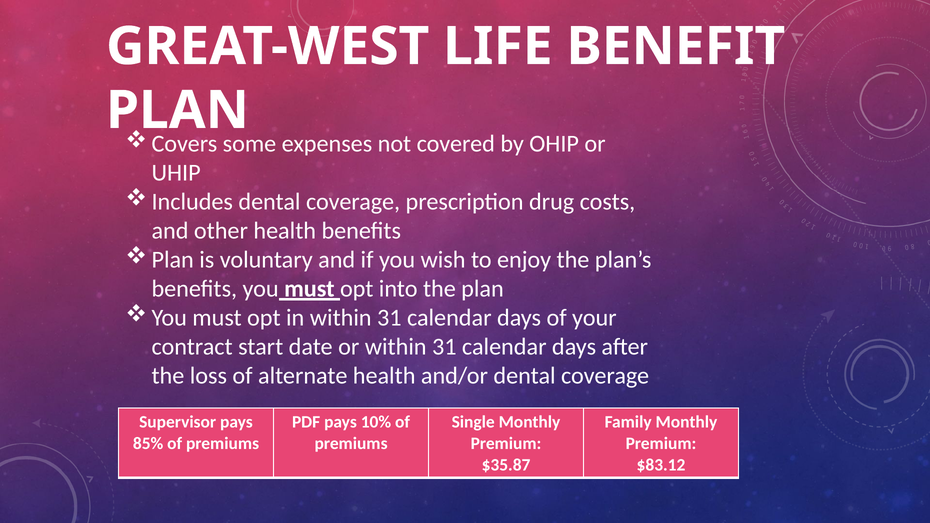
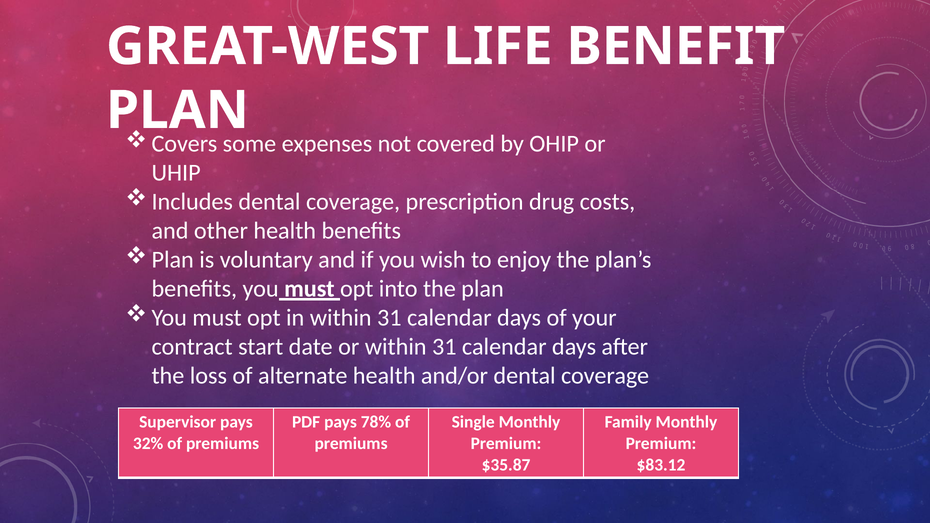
10%: 10% -> 78%
85%: 85% -> 32%
